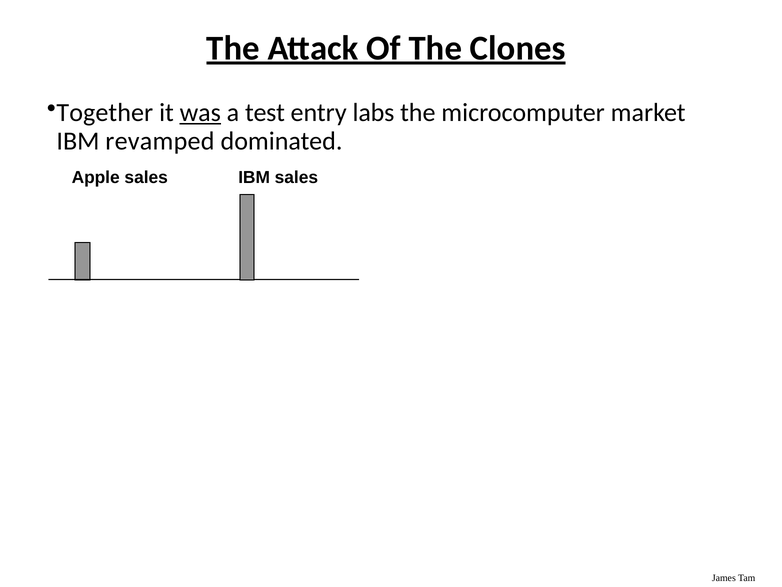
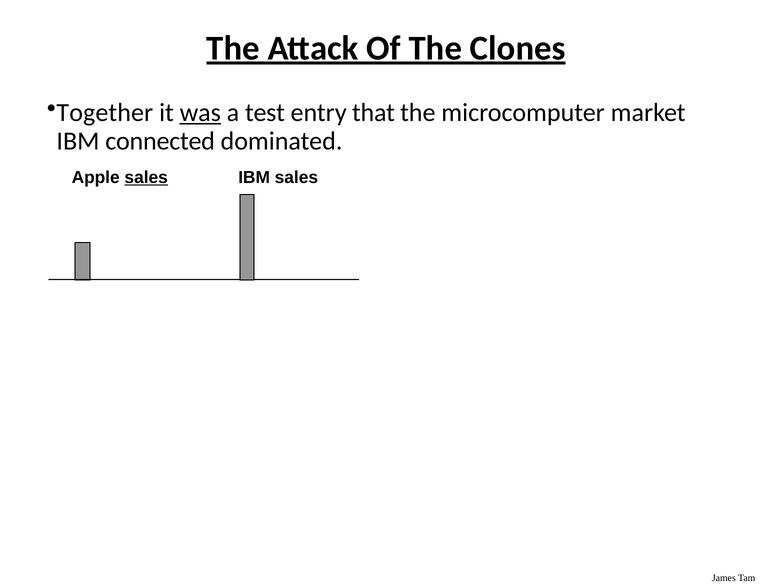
labs: labs -> that
revamped: revamped -> connected
sales at (146, 177) underline: none -> present
